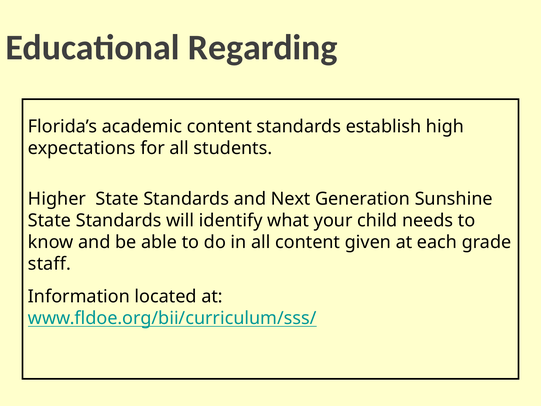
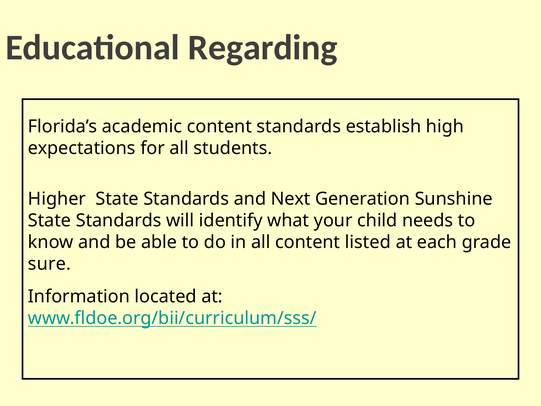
given: given -> listed
staff: staff -> sure
